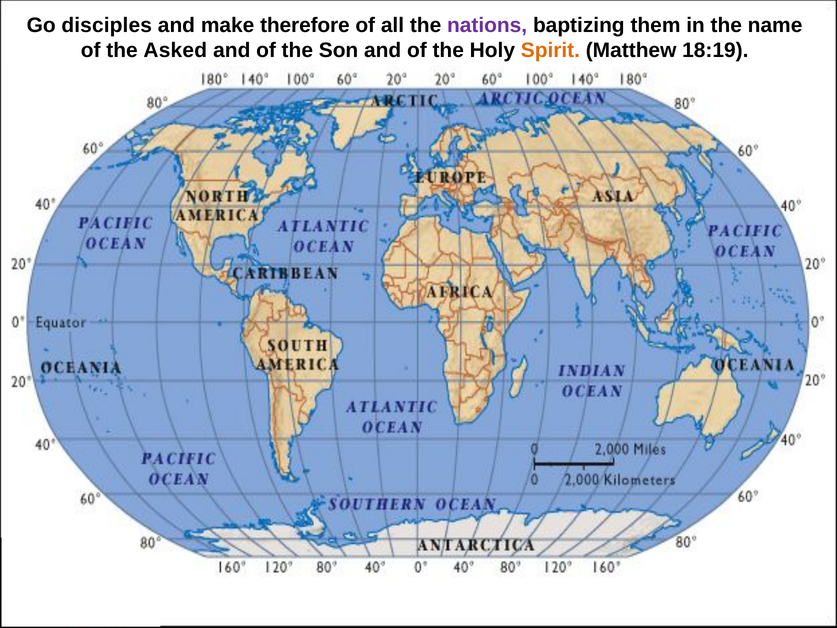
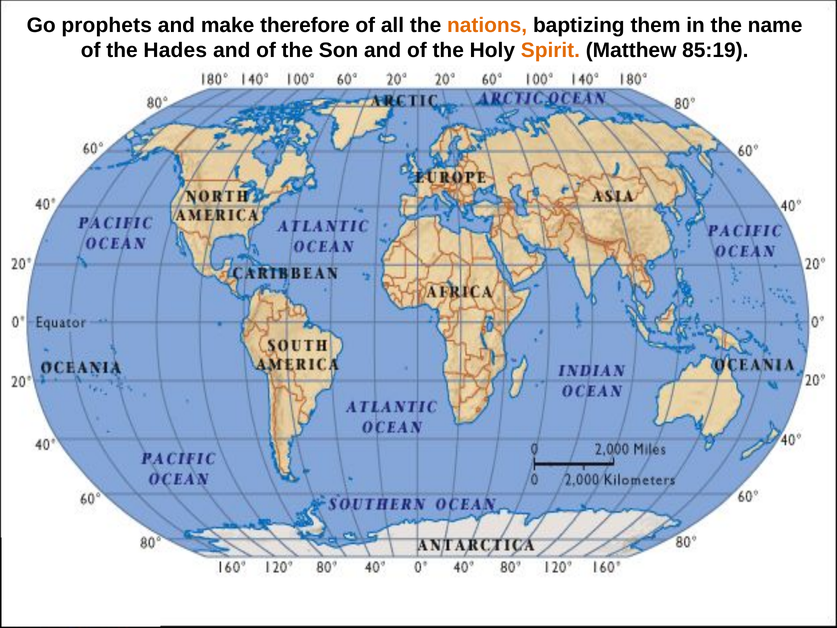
disciples: disciples -> prophets
nations colour: purple -> orange
Asked: Asked -> Hades
18:19: 18:19 -> 85:19
